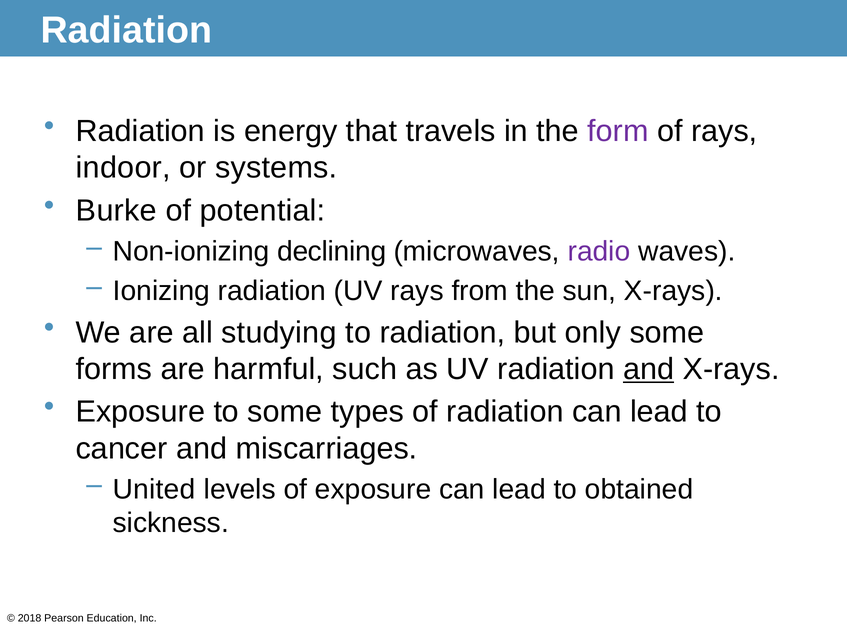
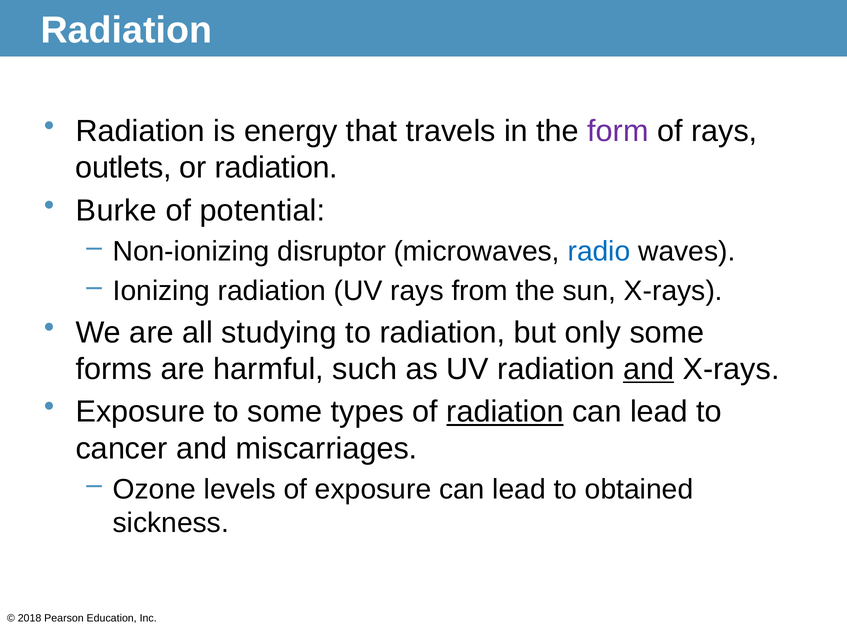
indoor: indoor -> outlets
or systems: systems -> radiation
declining: declining -> disruptor
radio colour: purple -> blue
radiation at (505, 412) underline: none -> present
United: United -> Ozone
